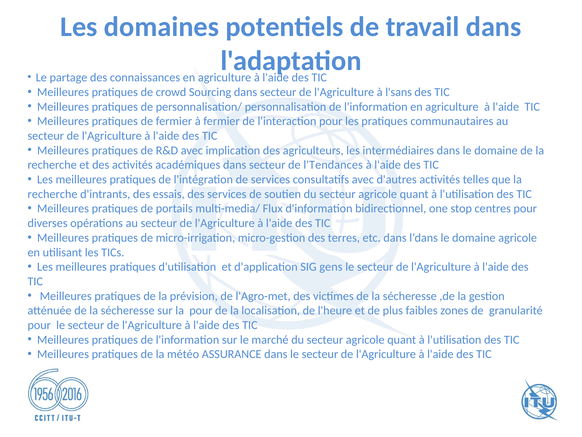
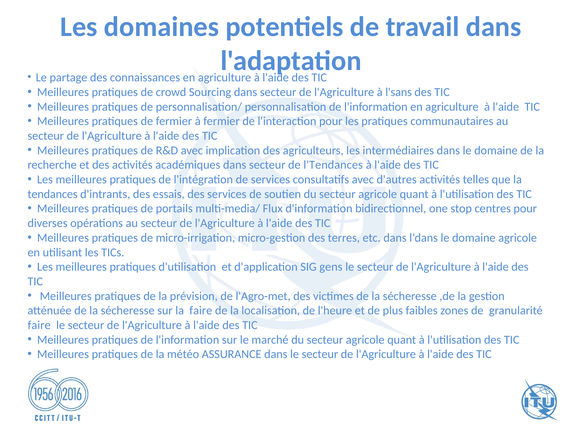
recherche at (53, 194): recherche -> tendances
la pour: pour -> faire
pour at (39, 325): pour -> faire
